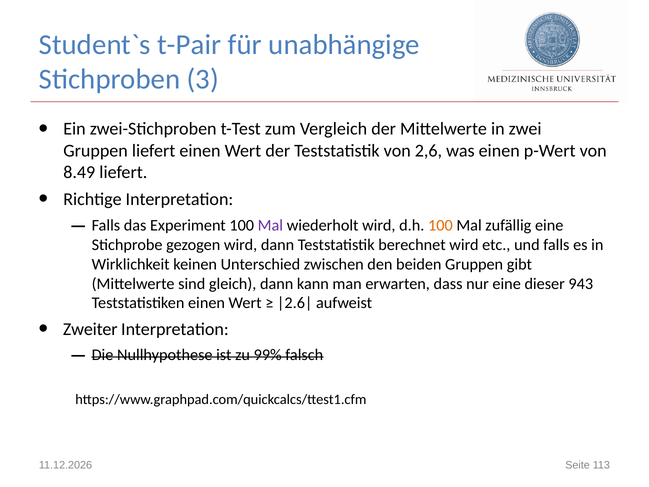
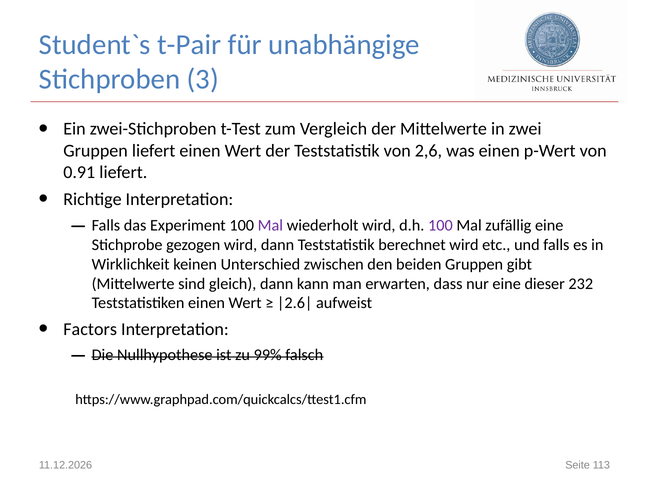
8.49: 8.49 -> 0.91
100 at (440, 225) colour: orange -> purple
943: 943 -> 232
Zweiter: Zweiter -> Factors
